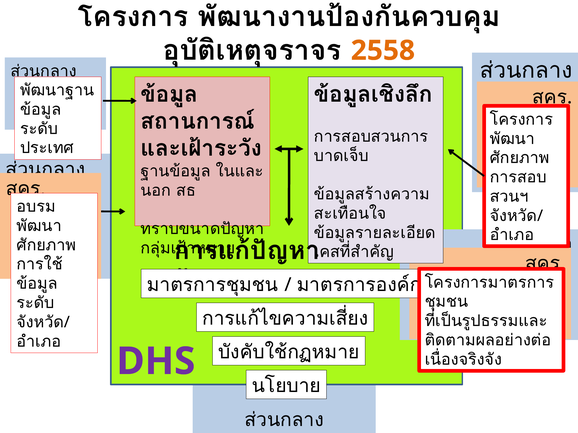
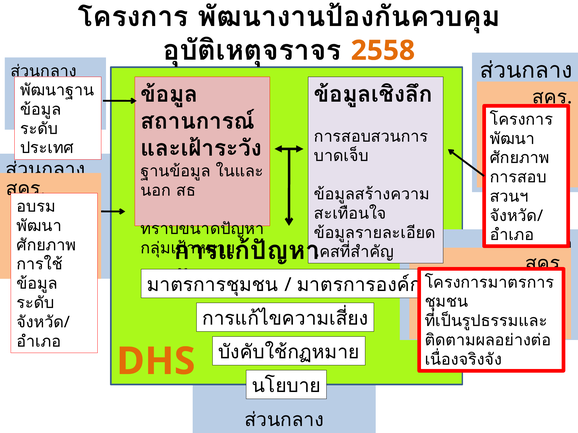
DHS colour: purple -> orange
